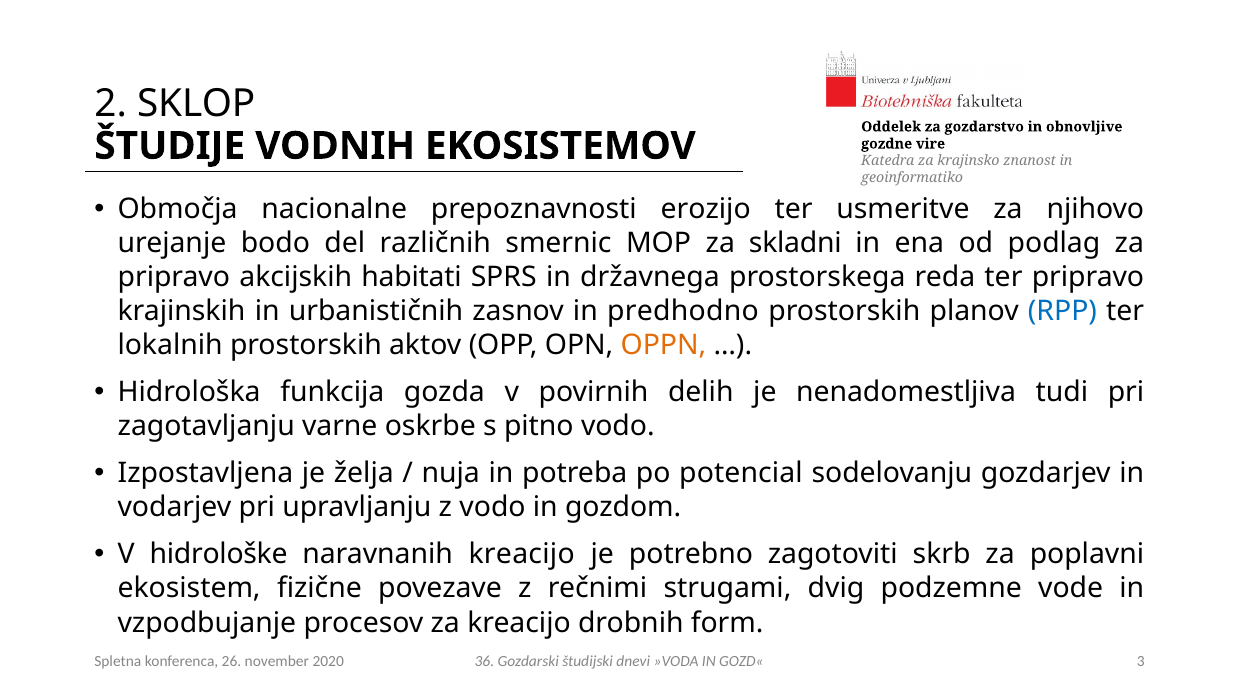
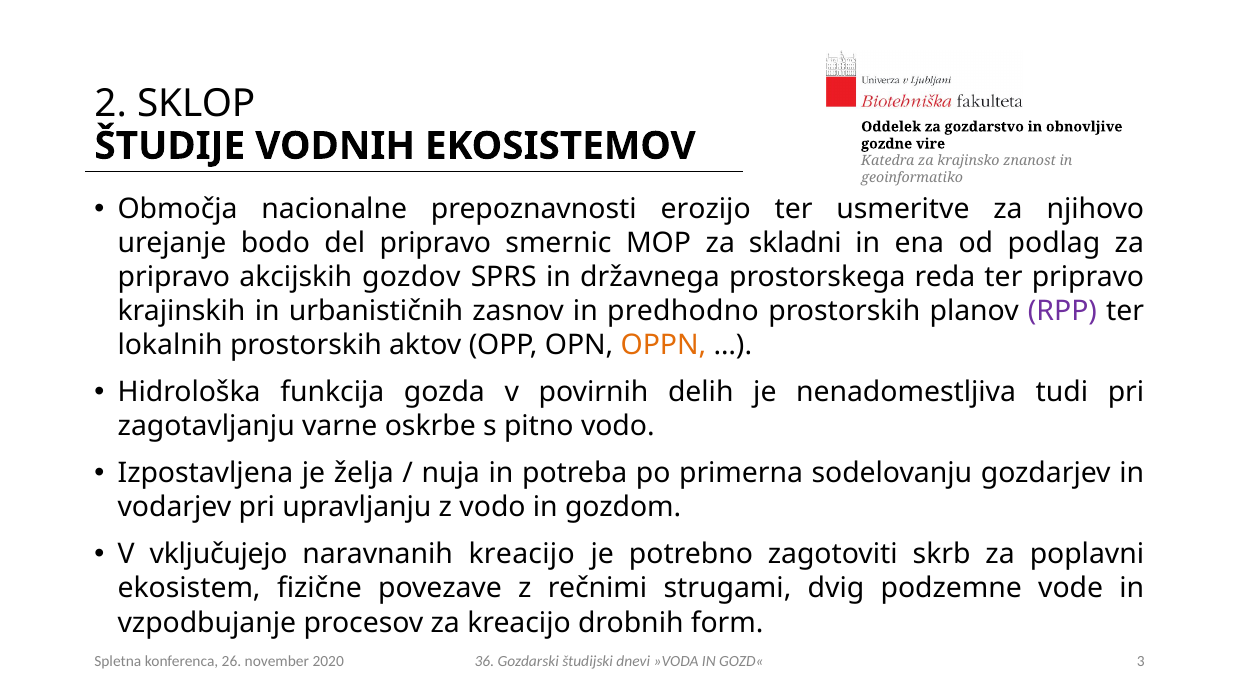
del različnih: različnih -> pripravo
habitati: habitati -> gozdov
RPP colour: blue -> purple
potencial: potencial -> primerna
hidrološke: hidrološke -> vključujejo
